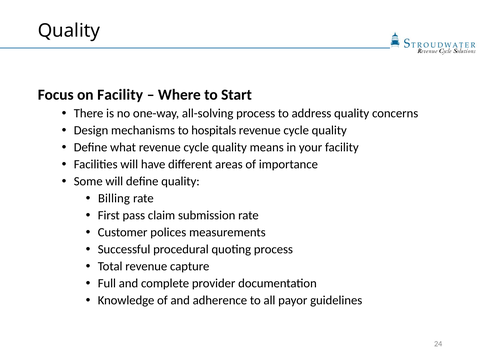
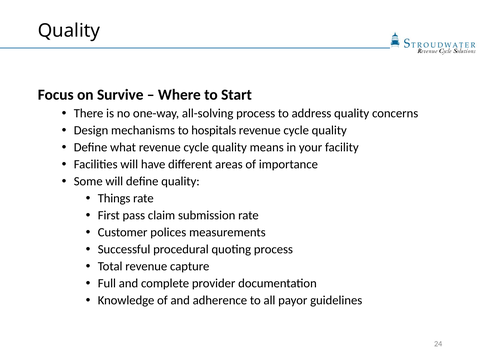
on Facility: Facility -> Survive
Billing: Billing -> Things
